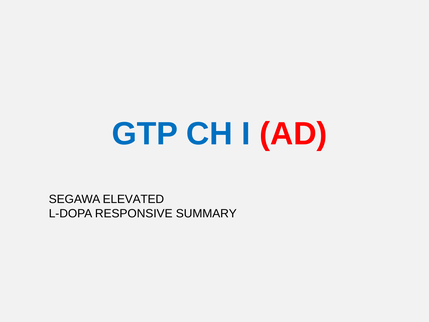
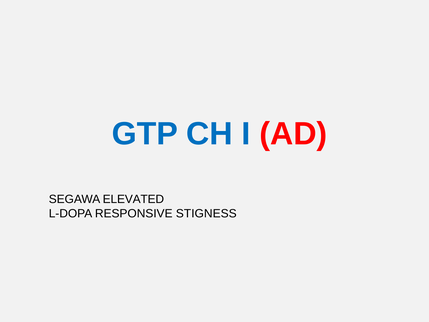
SUMMARY: SUMMARY -> STIGNESS
